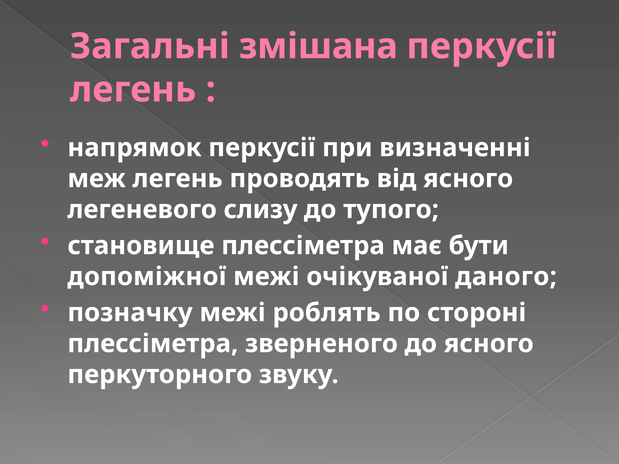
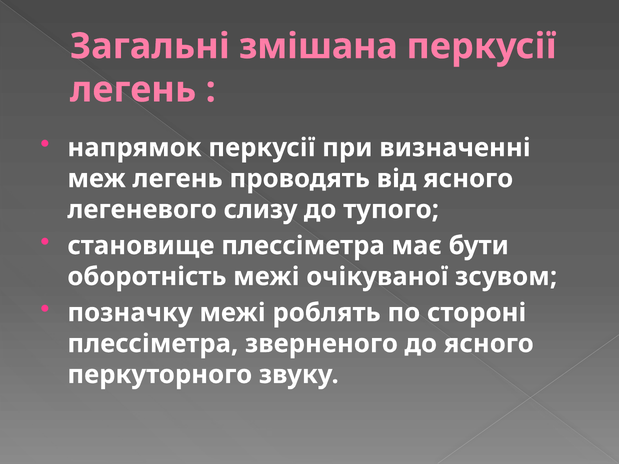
допоміжної: допоміжної -> оборотність
даного: даного -> зсувом
